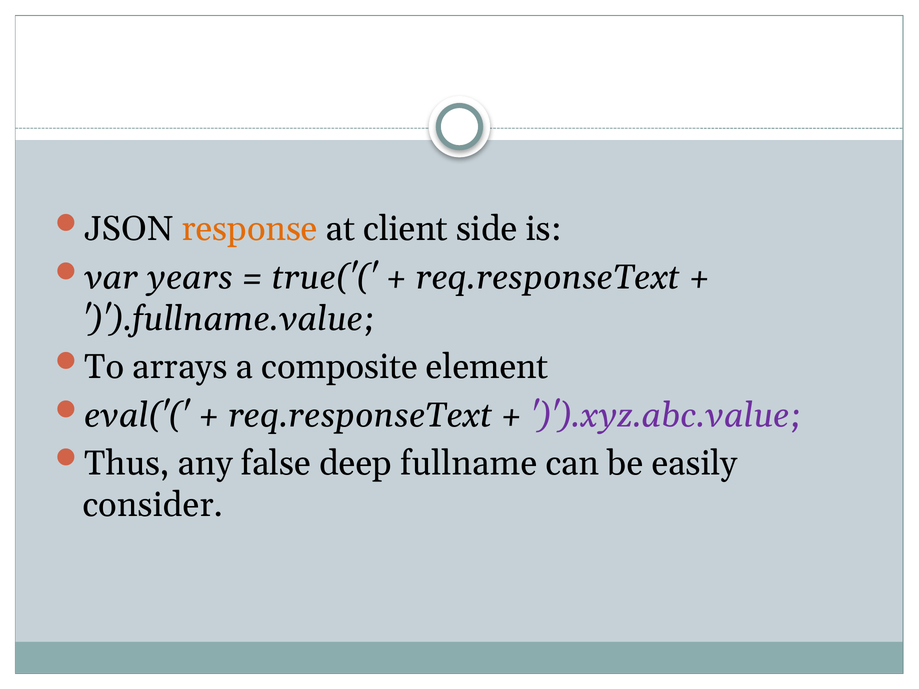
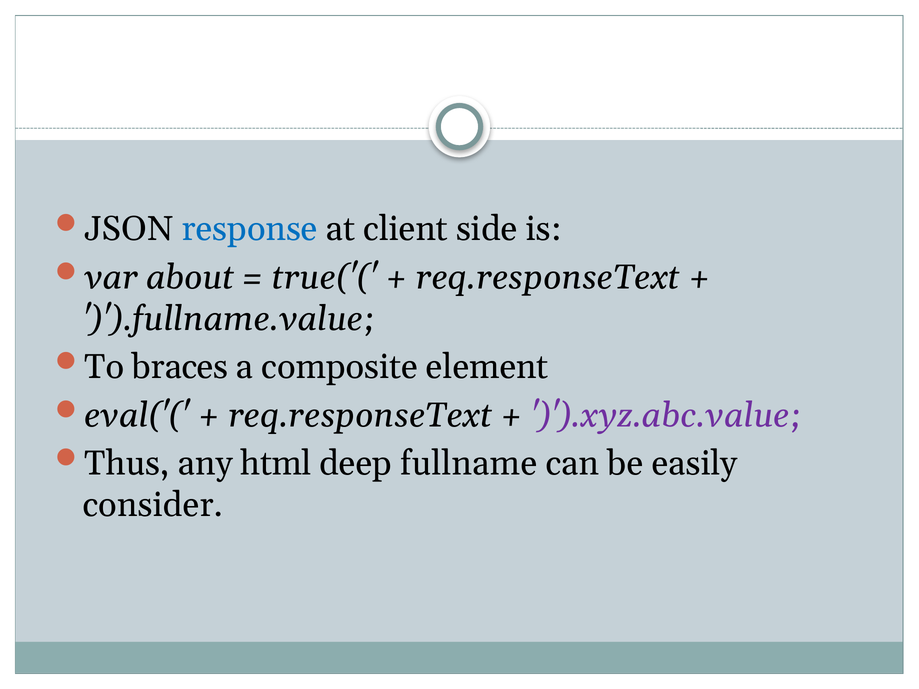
response colour: orange -> blue
years: years -> about
arrays: arrays -> braces
false: false -> html
